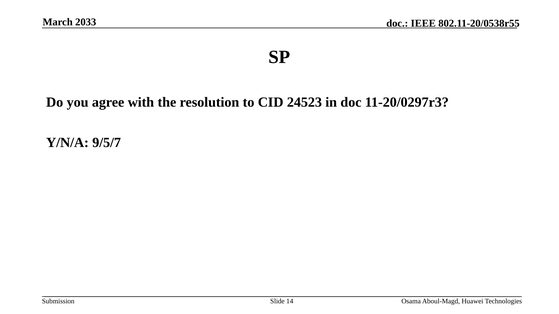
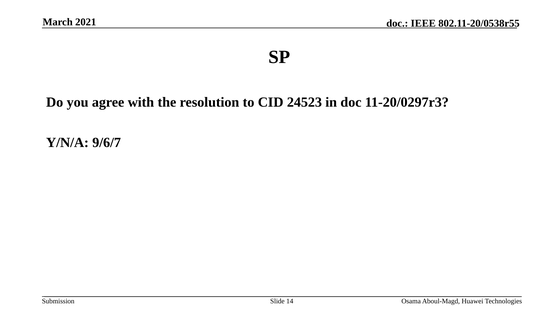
2033: 2033 -> 2021
9/5/7: 9/5/7 -> 9/6/7
